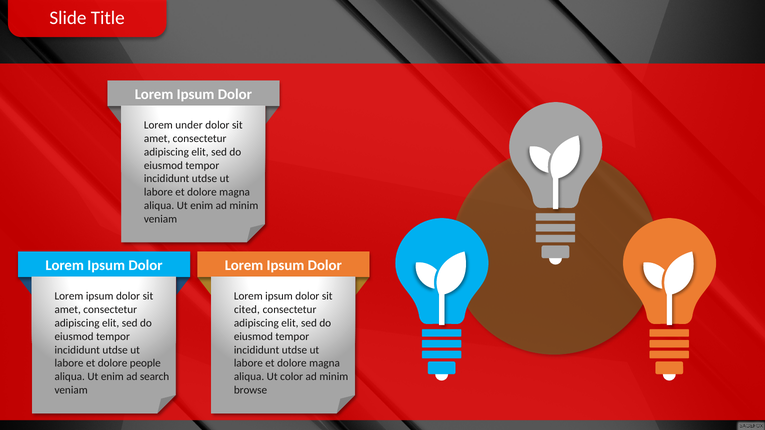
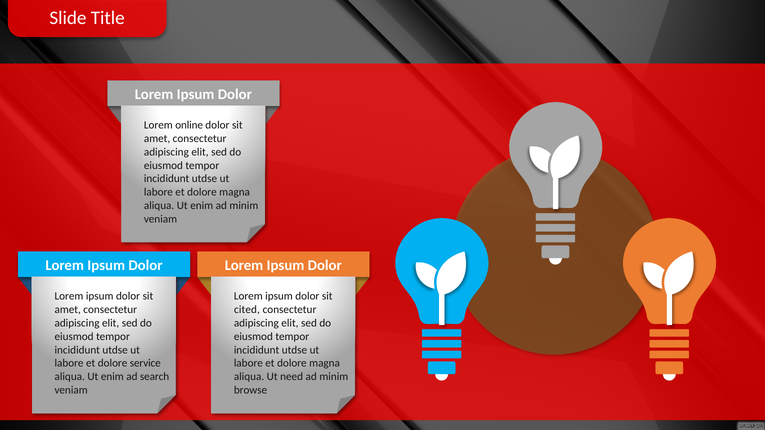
under: under -> online
people: people -> service
color: color -> need
